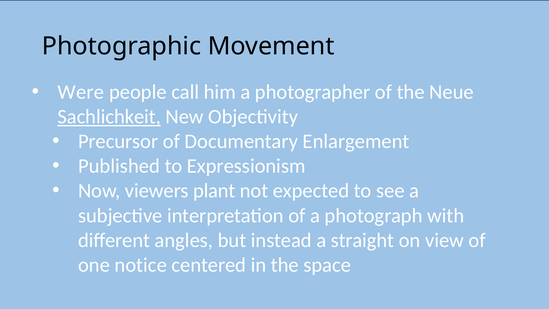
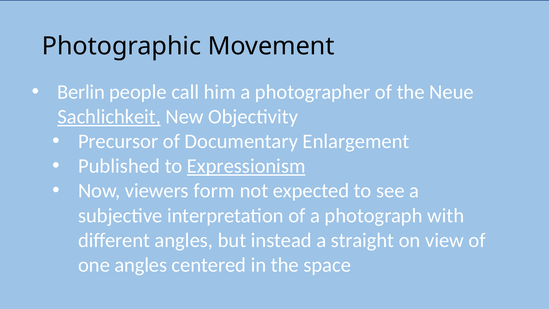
Were: Were -> Berlin
Expressionism underline: none -> present
plant: plant -> form
one notice: notice -> angles
